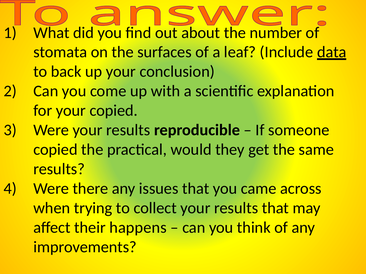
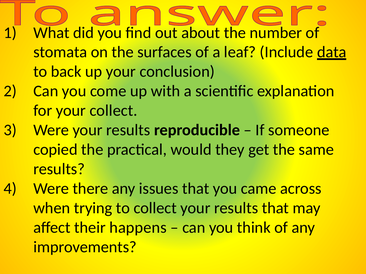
your copied: copied -> collect
